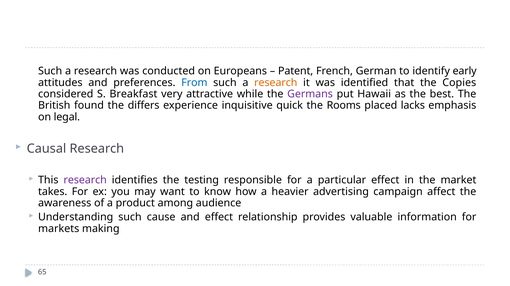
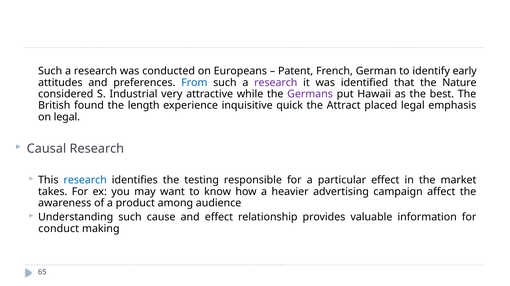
research at (276, 83) colour: orange -> purple
Copies: Copies -> Nature
Breakfast: Breakfast -> Industrial
differs: differs -> length
Rooms: Rooms -> Attract
placed lacks: lacks -> legal
research at (85, 180) colour: purple -> blue
markets: markets -> conduct
